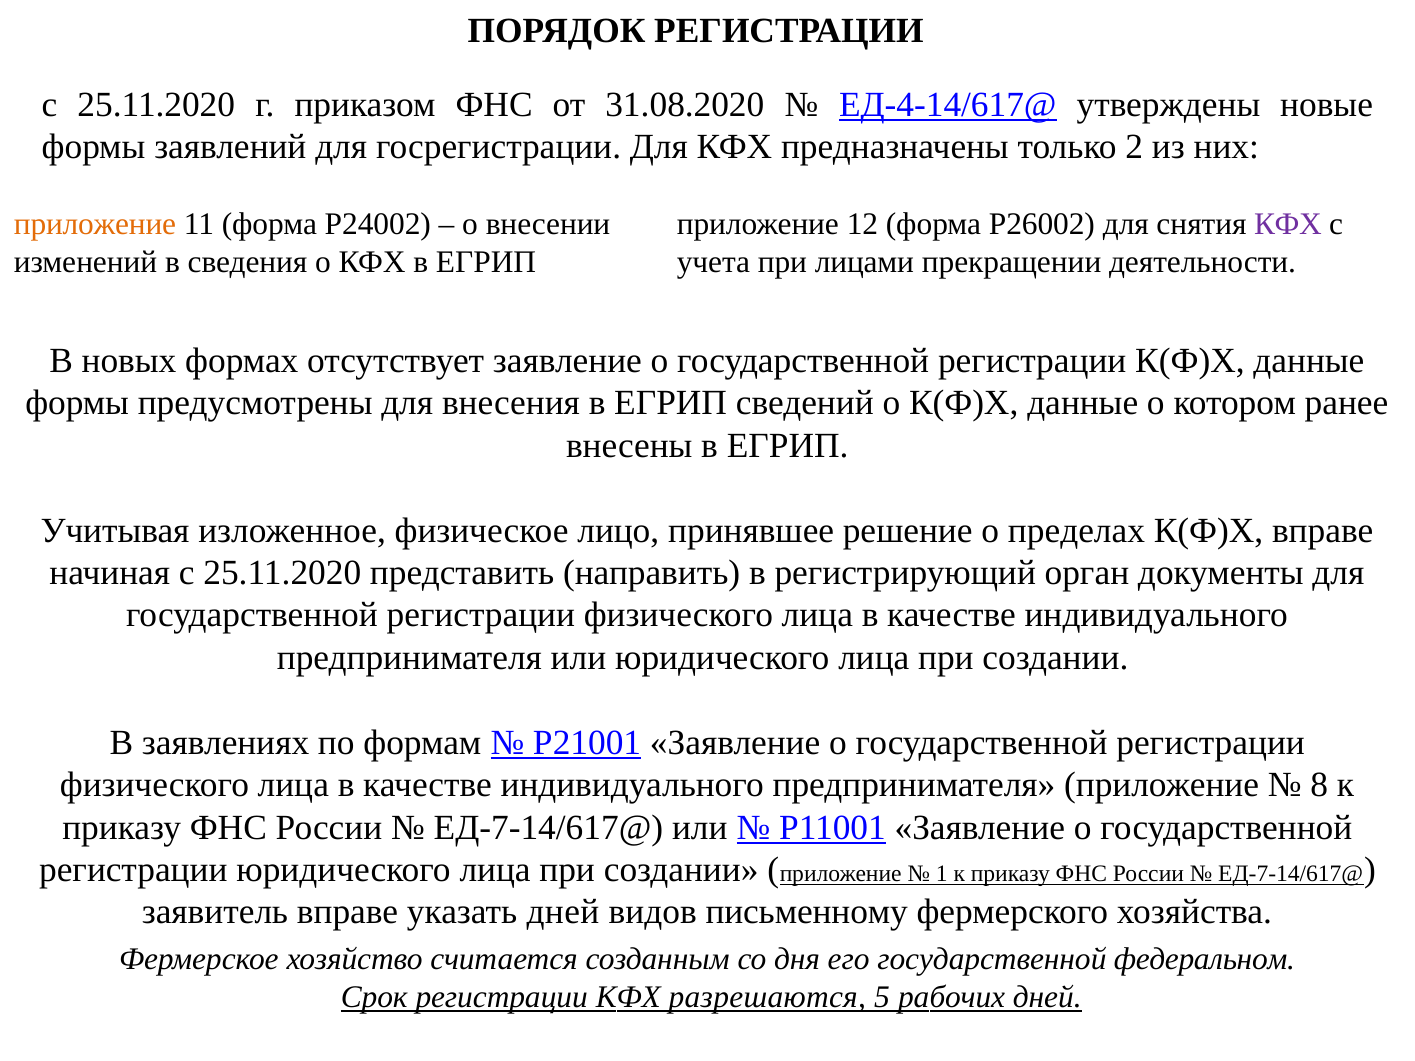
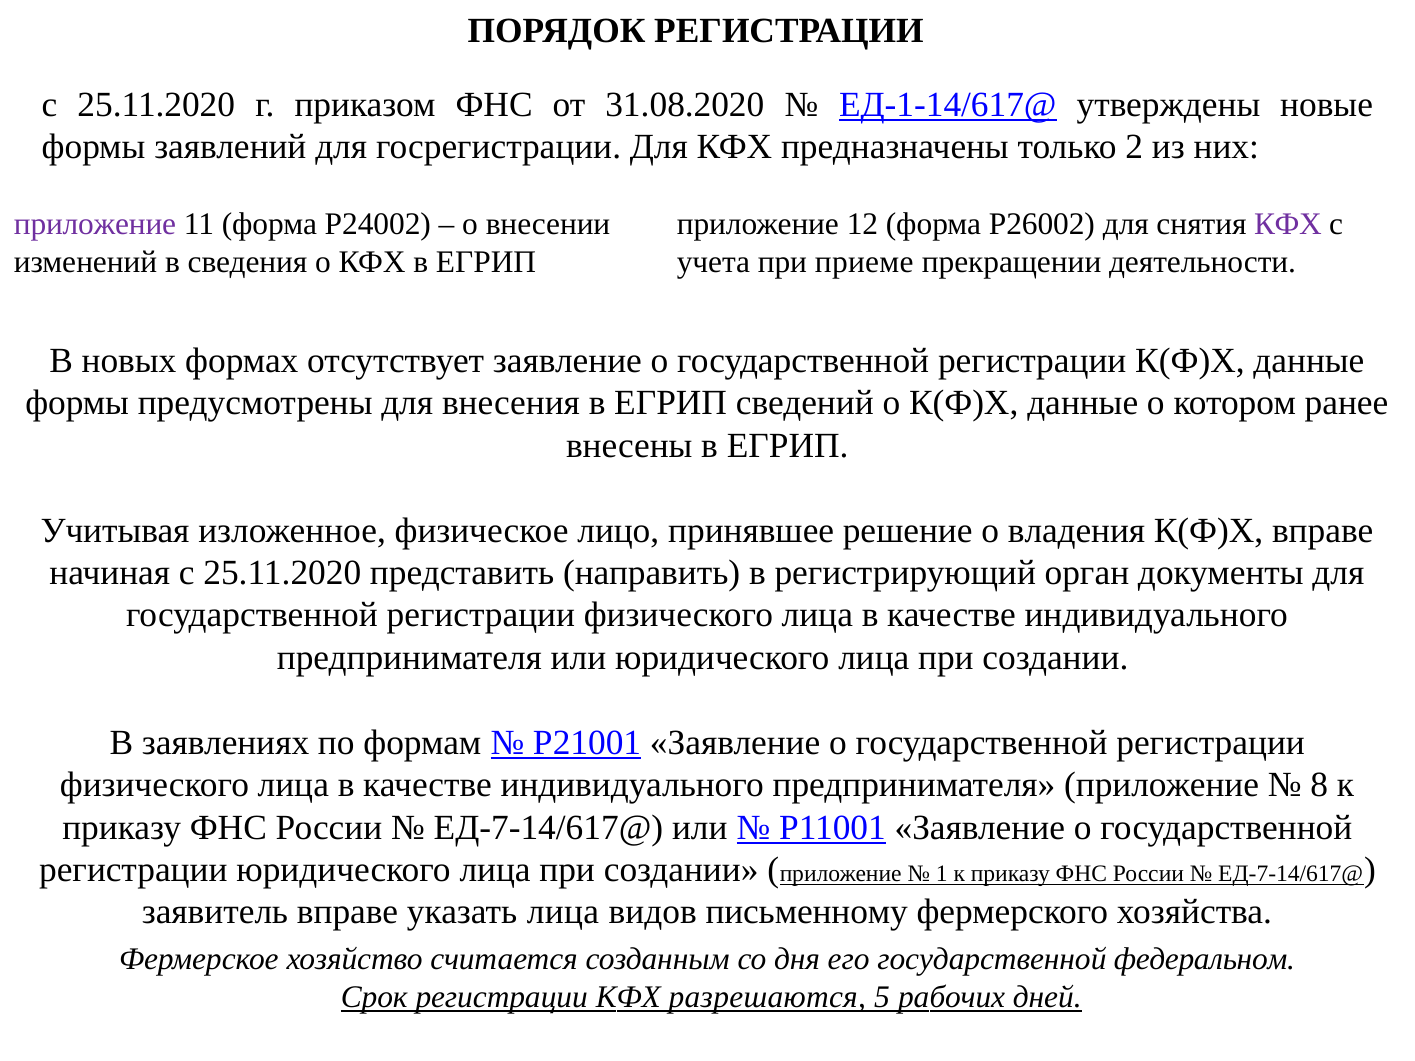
ЕД-4-14/617@: ЕД-4-14/617@ -> ЕД-1-14/617@
приложение at (95, 224) colour: orange -> purple
лицами: лицами -> приеме
пределах: пределах -> владения
указать дней: дней -> лица
